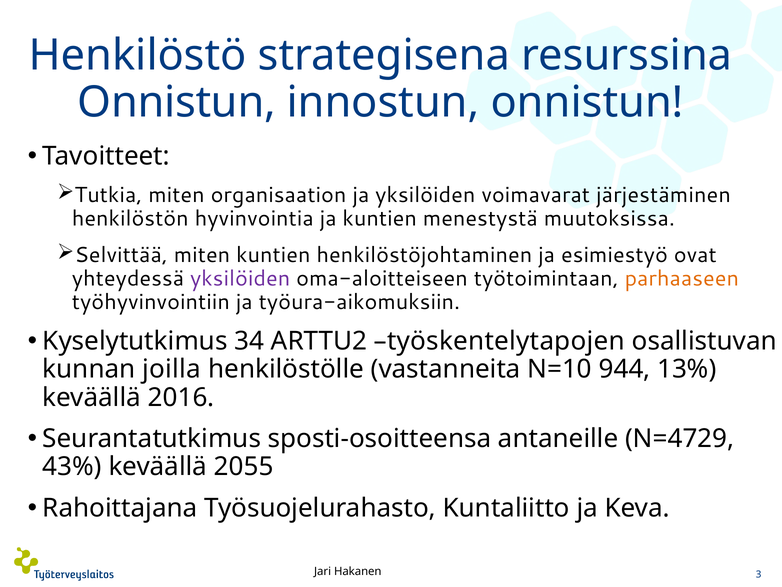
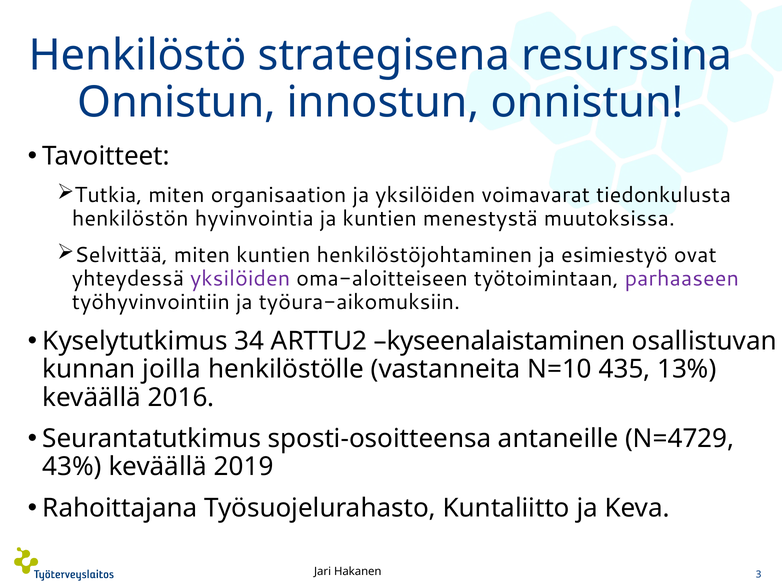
järjestäminen: järjestäminen -> tiedonkulusta
parhaaseen colour: orange -> purple
työskentelytapojen: työskentelytapojen -> kyseenalaistaminen
944: 944 -> 435
2055: 2055 -> 2019
